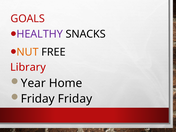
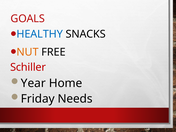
HEALTHY colour: purple -> blue
Library: Library -> Schiller
Friday Friday: Friday -> Needs
